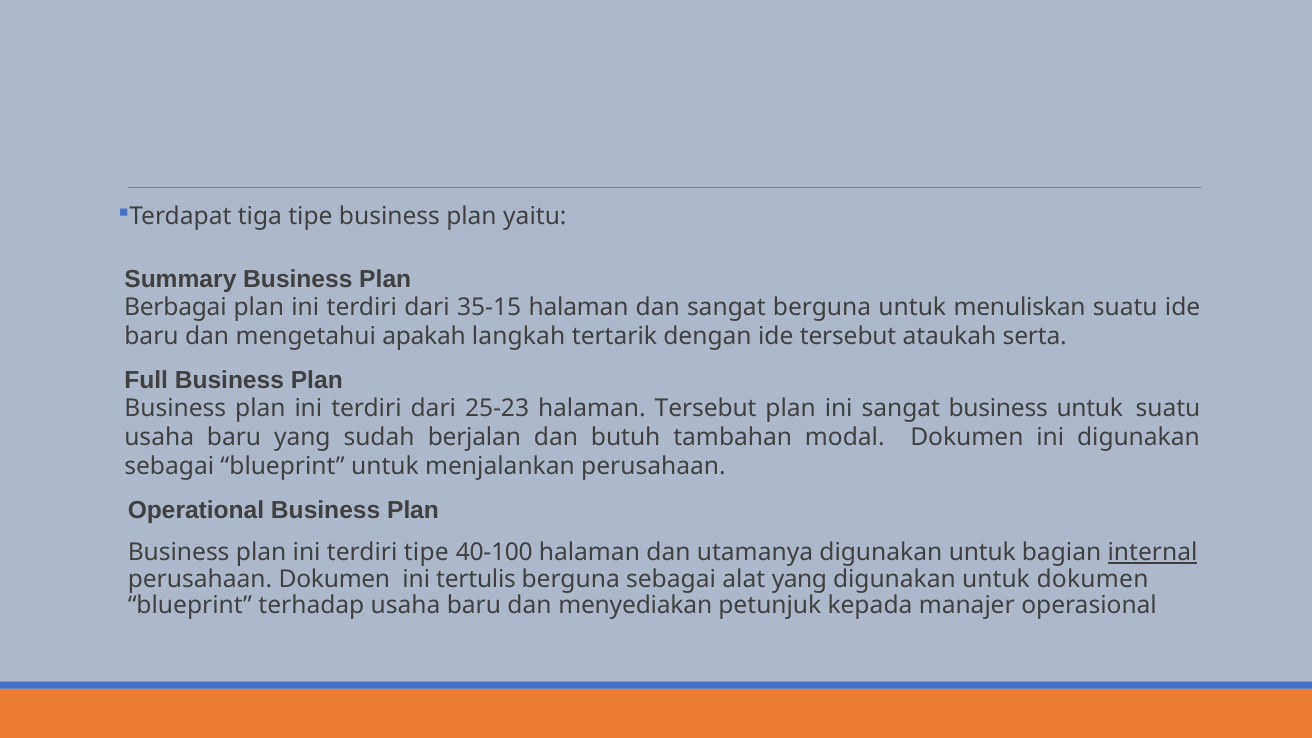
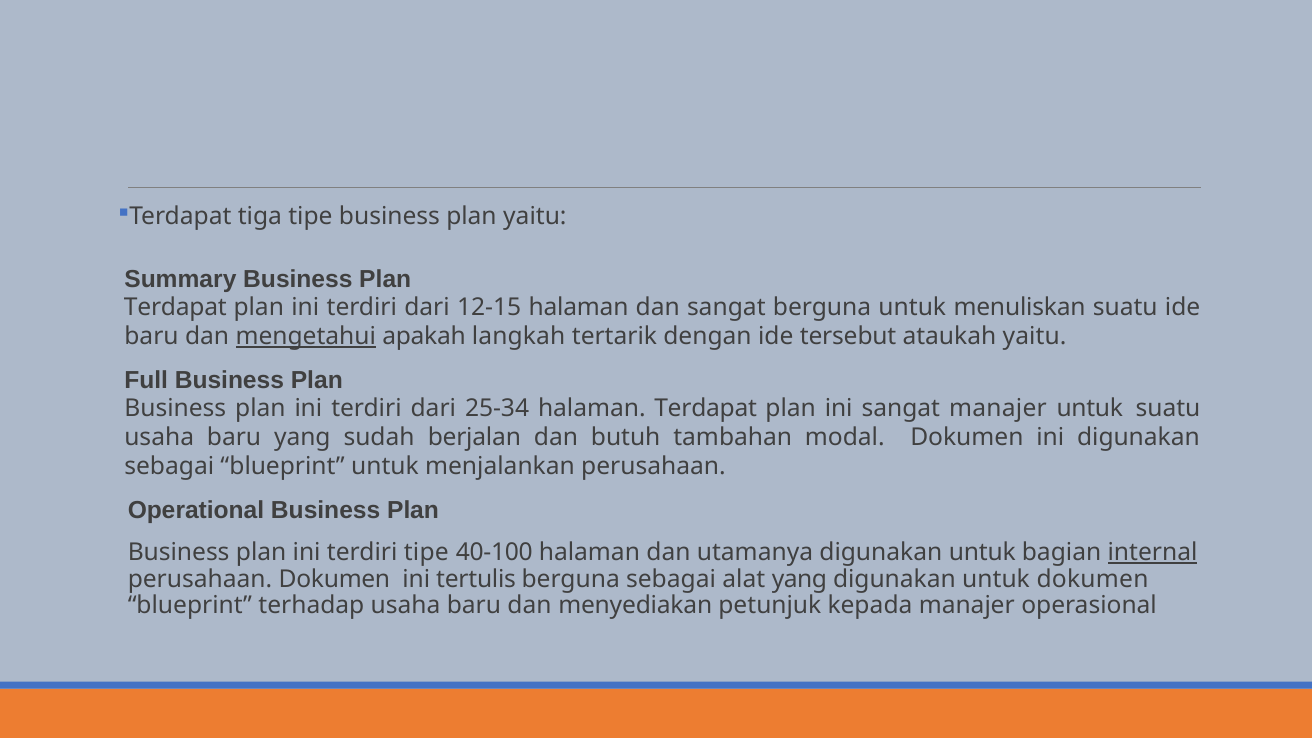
Berbagai at (175, 308): Berbagai -> Terdapat
35-15: 35-15 -> 12-15
mengetahui underline: none -> present
ataukah serta: serta -> yaitu
25-23: 25-23 -> 25-34
halaman Tersebut: Tersebut -> Terdapat
sangat business: business -> manajer
